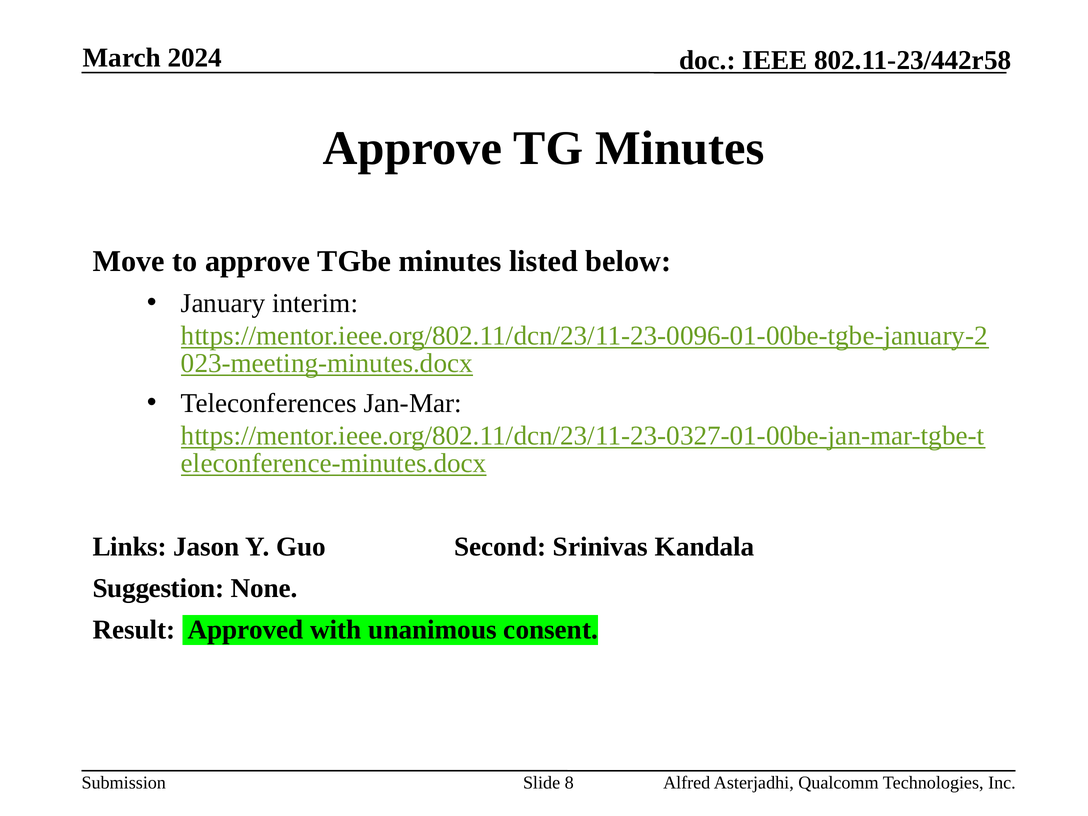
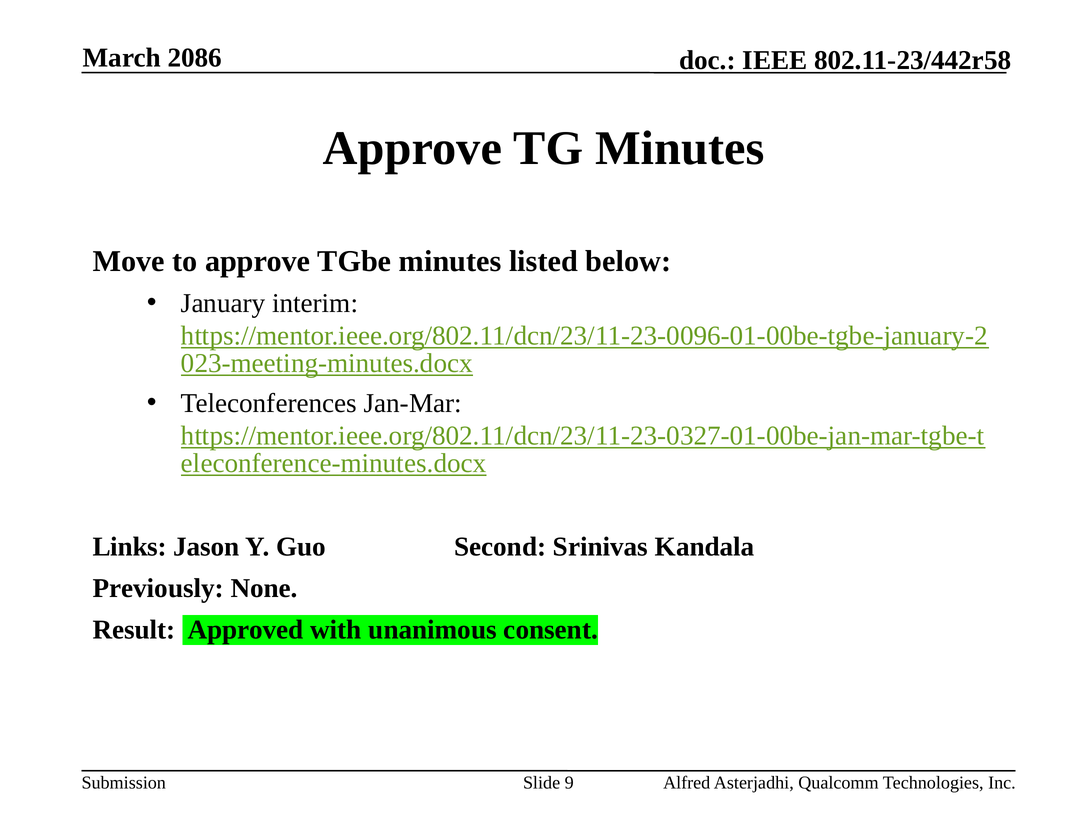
2024: 2024 -> 2086
Suggestion: Suggestion -> Previously
8: 8 -> 9
